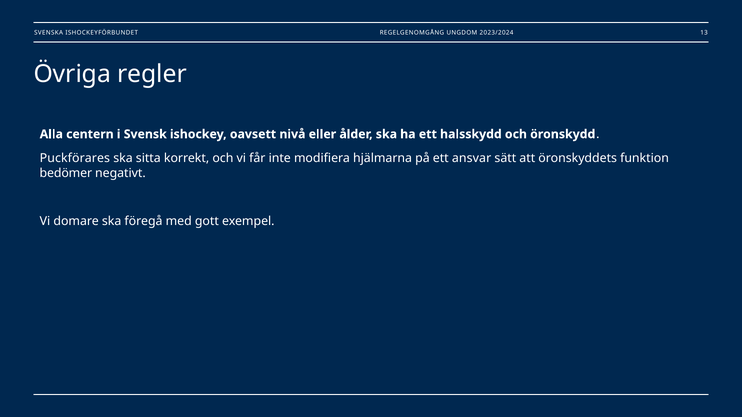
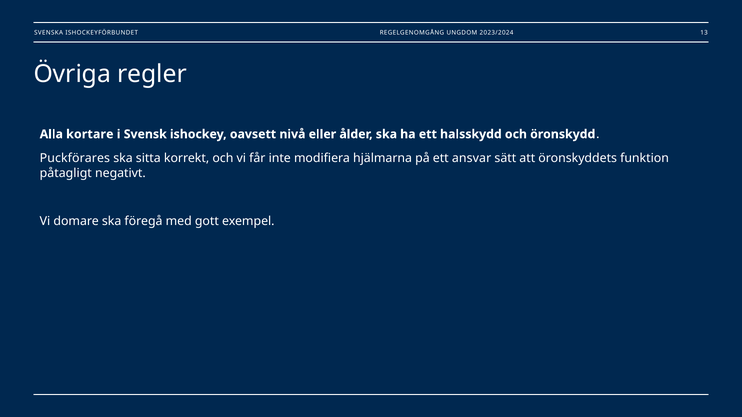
centern: centern -> kortare
bedömer: bedömer -> påtagligt
